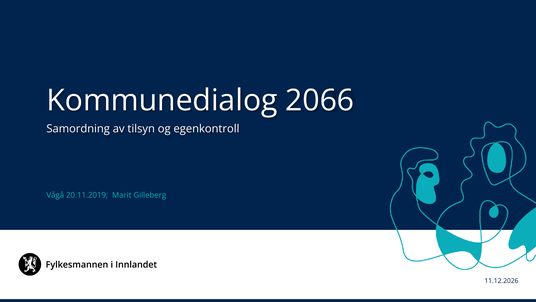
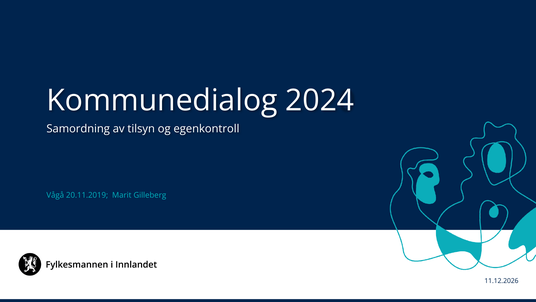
2066: 2066 -> 2024
